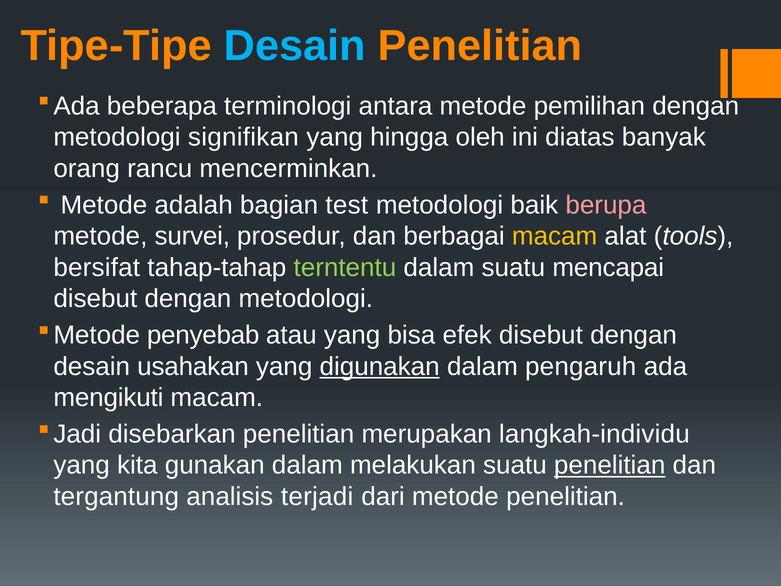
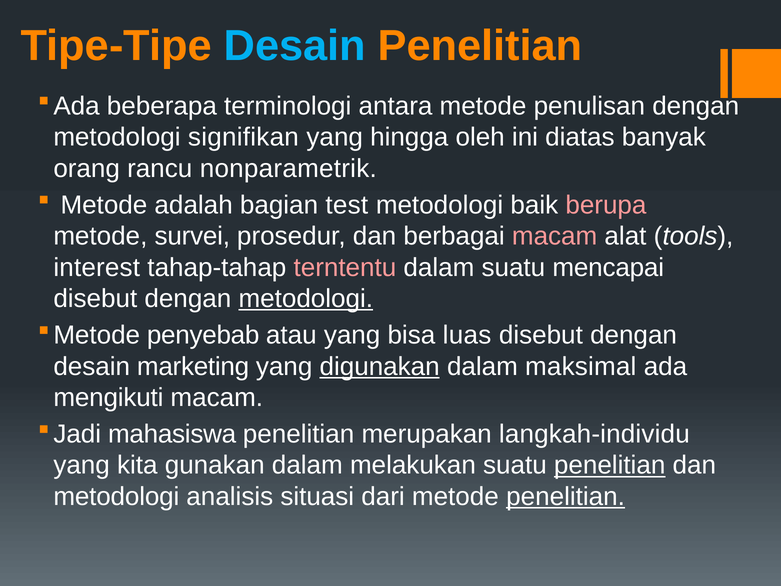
pemilihan: pemilihan -> penulisan
mencerminkan: mencerminkan -> nonparametrik
macam at (555, 236) colour: yellow -> pink
bersifat: bersifat -> interest
terntentu colour: light green -> pink
metodologi at (306, 299) underline: none -> present
efek: efek -> luas
usahakan: usahakan -> marketing
pengaruh: pengaruh -> maksimal
disebarkan: disebarkan -> mahasiswa
tergantung at (116, 496): tergantung -> metodologi
terjadi: terjadi -> situasi
penelitian at (566, 496) underline: none -> present
